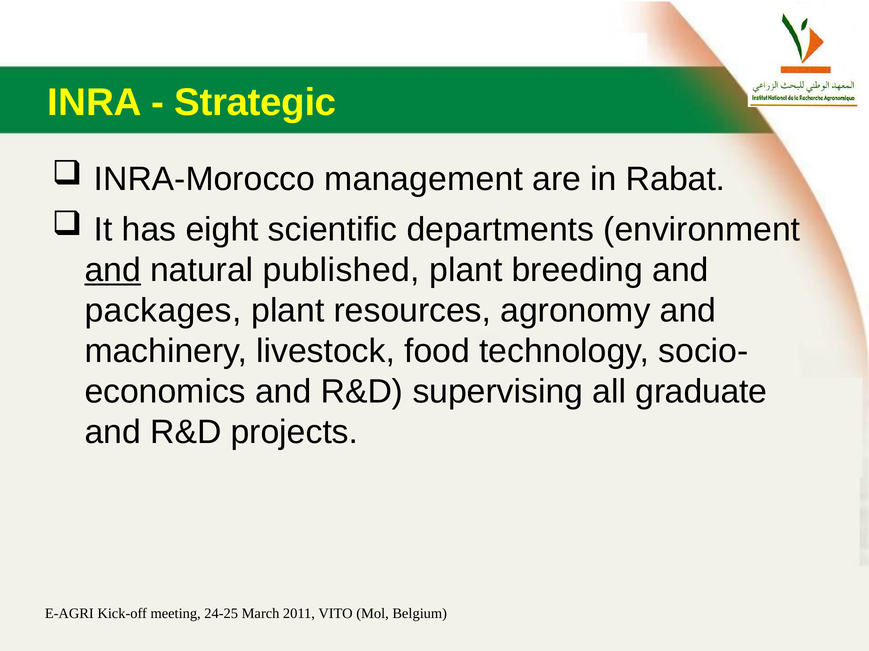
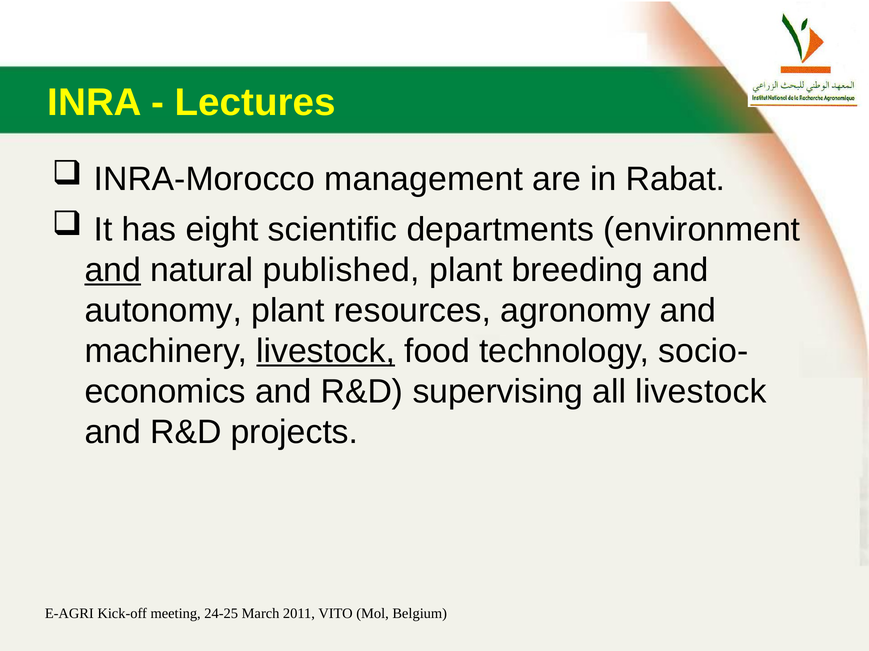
Strategic: Strategic -> Lectures
packages: packages -> autonomy
livestock at (326, 351) underline: none -> present
all graduate: graduate -> livestock
